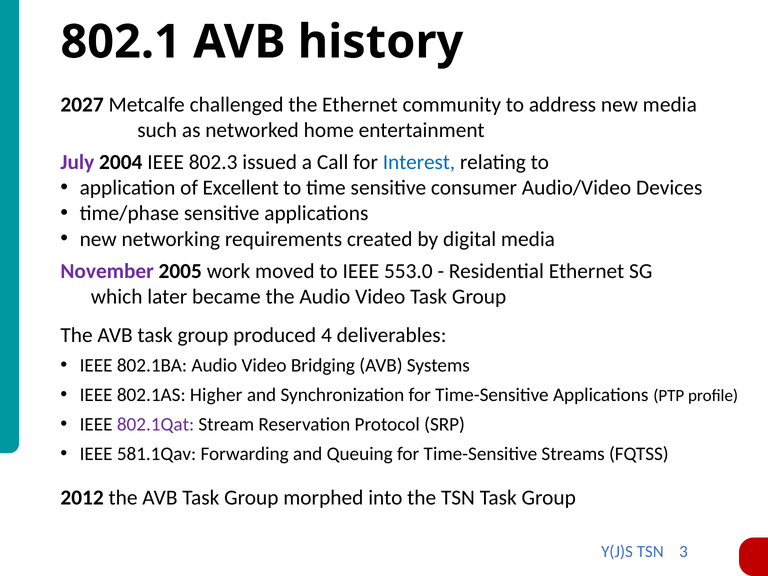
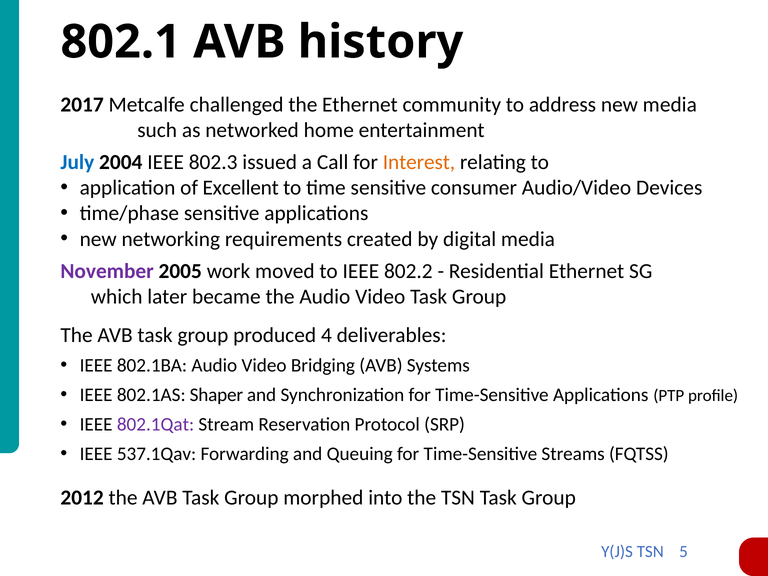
2027: 2027 -> 2017
July colour: purple -> blue
Interest colour: blue -> orange
553.0: 553.0 -> 802.2
Higher: Higher -> Shaper
581.1Qav: 581.1Qav -> 537.1Qav
3: 3 -> 5
